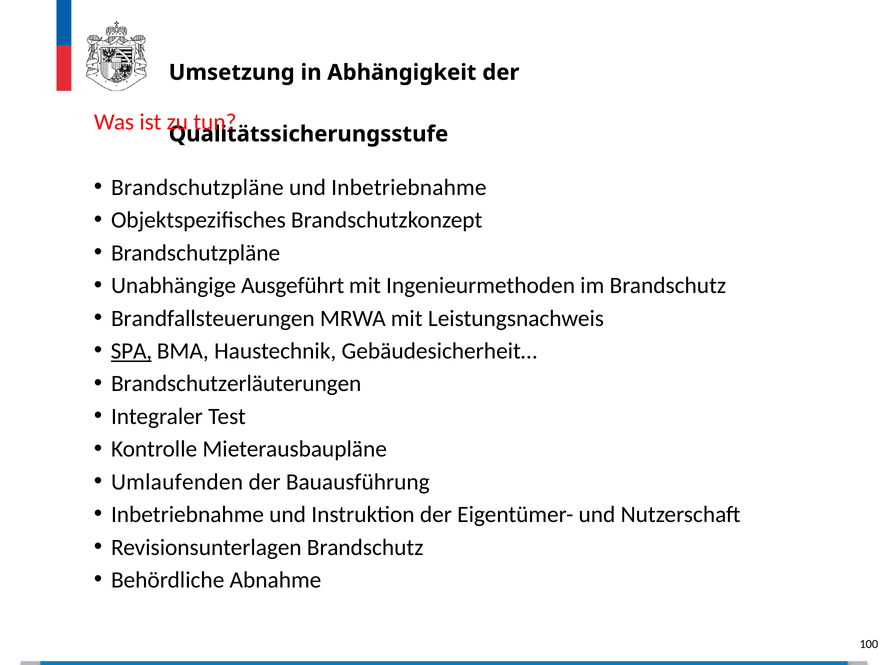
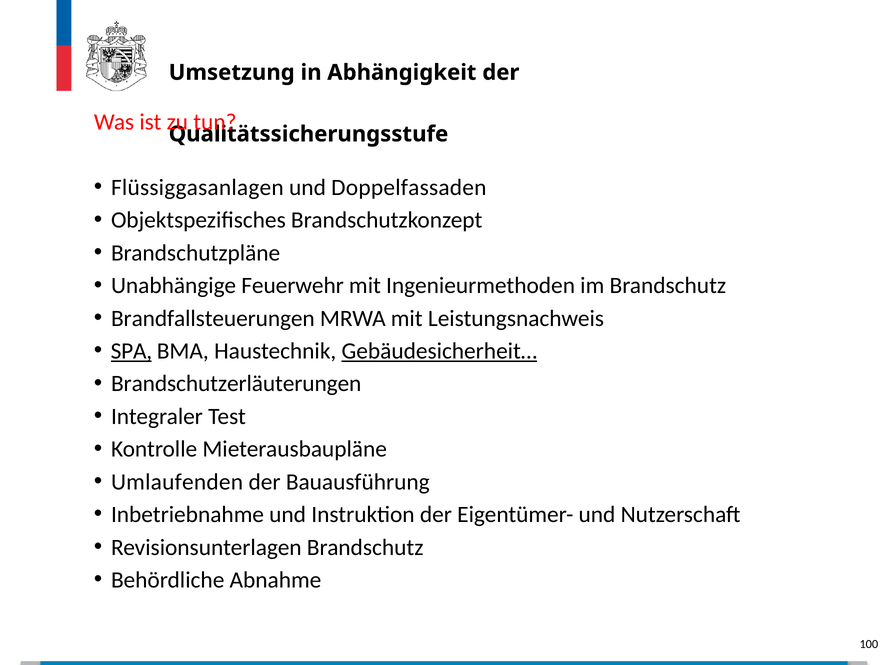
Brandschutzpläne at (197, 188): Brandschutzpläne -> Flüssiggasanlagen
und Inbetriebnahme: Inbetriebnahme -> Doppelfassaden
Ausgeführt: Ausgeführt -> Feuerwehr
Gebäudesicherheit… underline: none -> present
